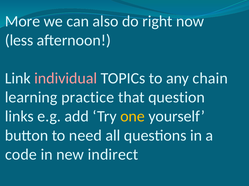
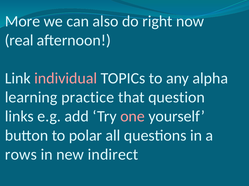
less: less -> real
chain: chain -> alpha
one colour: yellow -> pink
need: need -> polar
code: code -> rows
